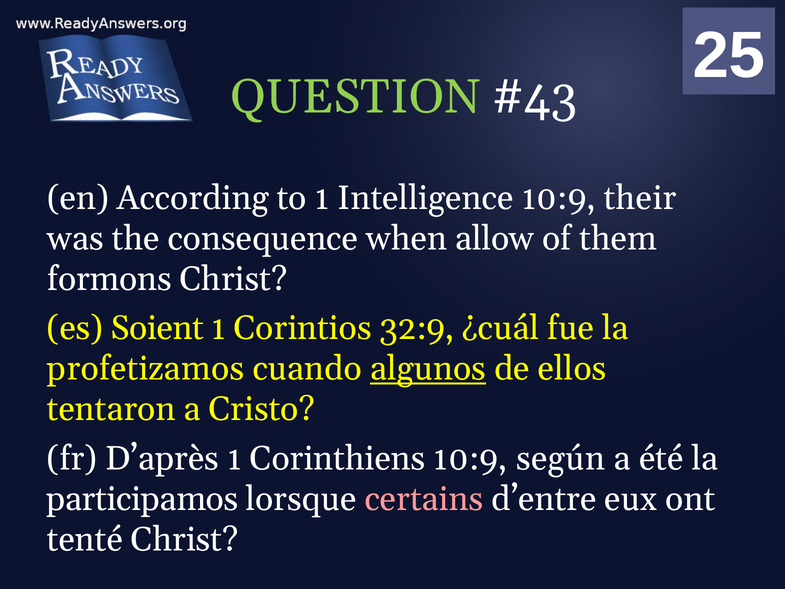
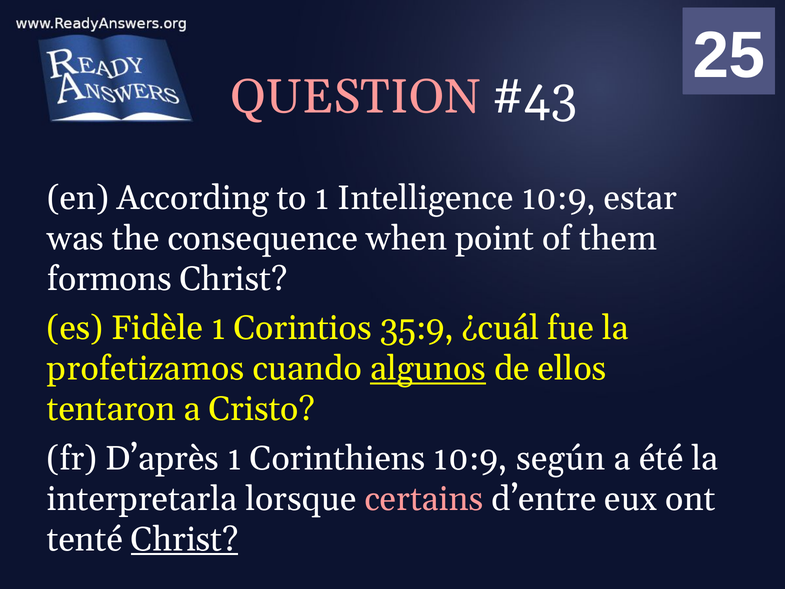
QUESTION colour: light green -> pink
their: their -> estar
allow: allow -> point
Soient: Soient -> Fidèle
32:9: 32:9 -> 35:9
participamos: participamos -> interpretarla
Christ at (185, 539) underline: none -> present
